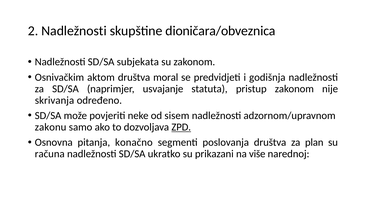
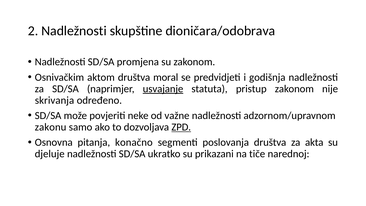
dioničara/obveznica: dioničara/obveznica -> dioničara/odobrava
subjekata: subjekata -> promjena
usvajanje underline: none -> present
sisem: sisem -> važne
plan: plan -> akta
računa: računa -> djeluje
više: više -> tiče
